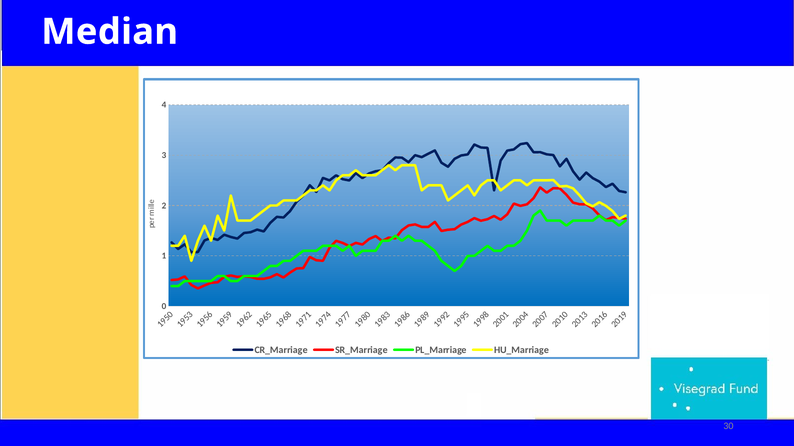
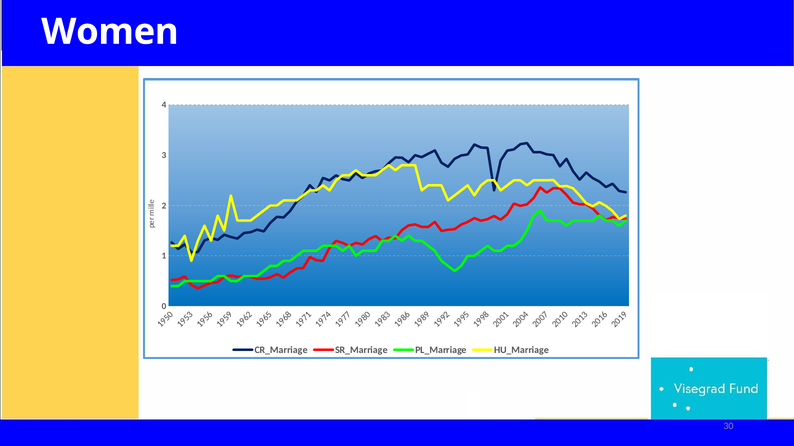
Median: Median -> Women
